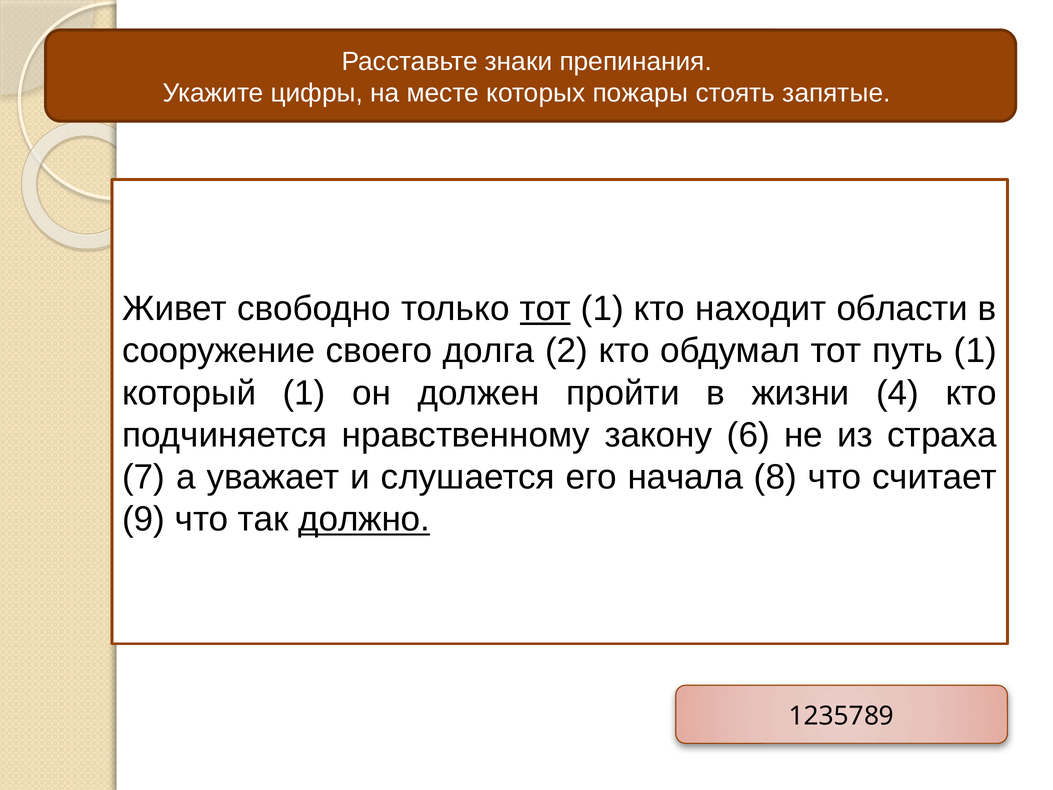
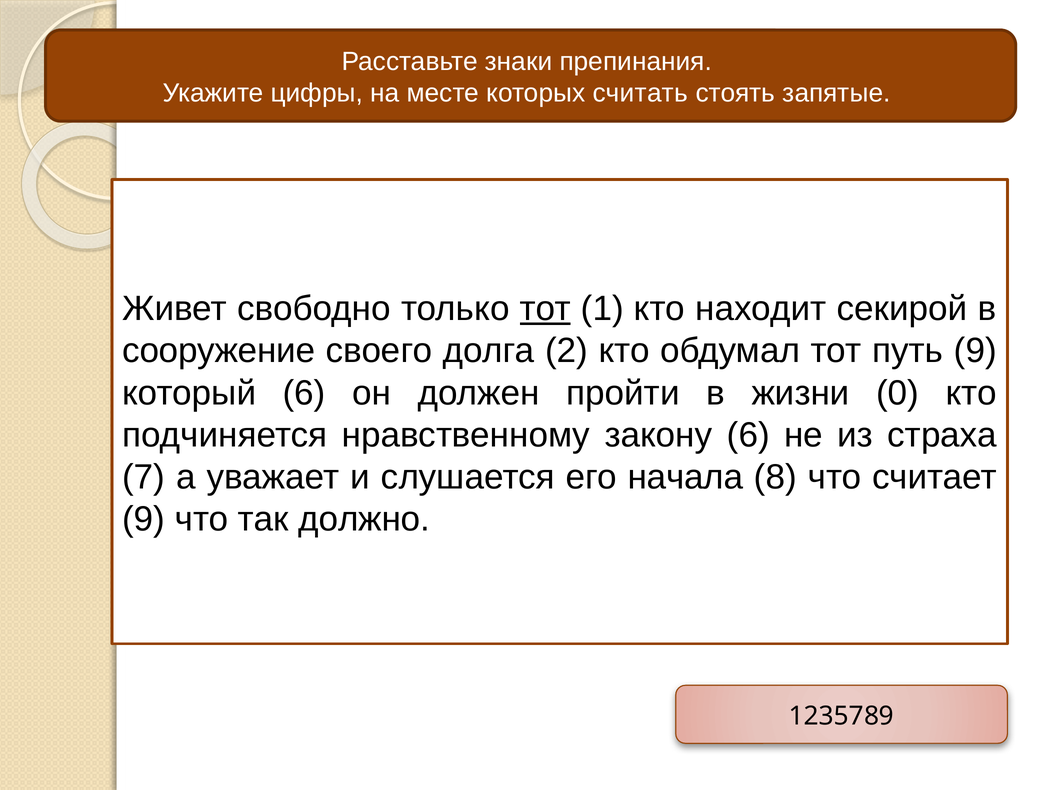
пожары: пожары -> считать
области: области -> секирой
путь 1: 1 -> 9
который 1: 1 -> 6
4: 4 -> 0
должно underline: present -> none
